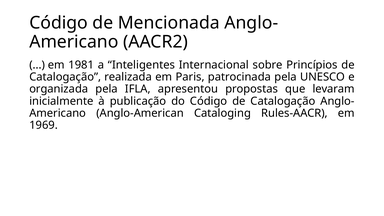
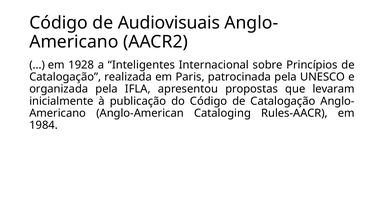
Mencionada: Mencionada -> Audiovisuais
1981: 1981 -> 1928
1969: 1969 -> 1984
